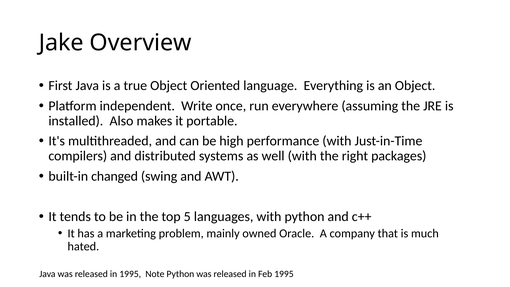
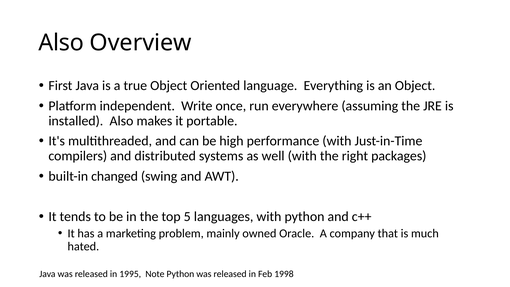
Jake at (61, 43): Jake -> Also
Feb 1995: 1995 -> 1998
